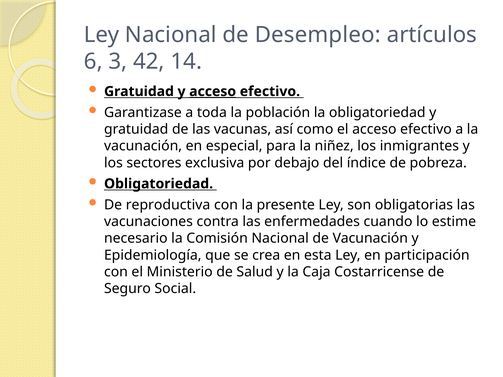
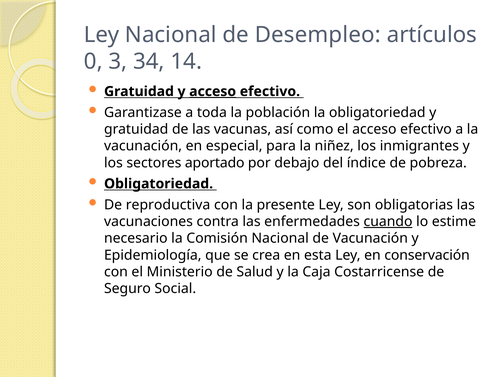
6: 6 -> 0
42: 42 -> 34
exclusiva: exclusiva -> aportado
cuando underline: none -> present
participación: participación -> conservación
